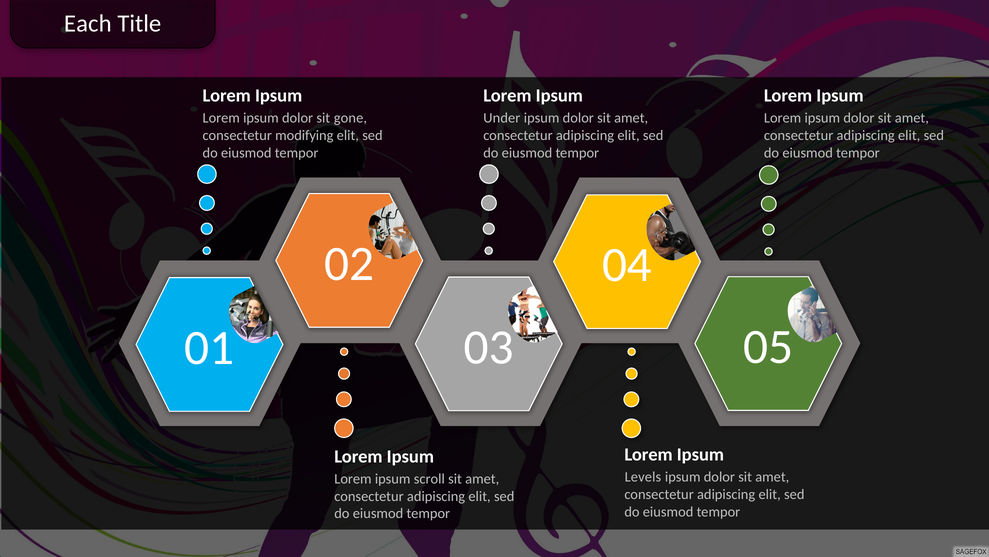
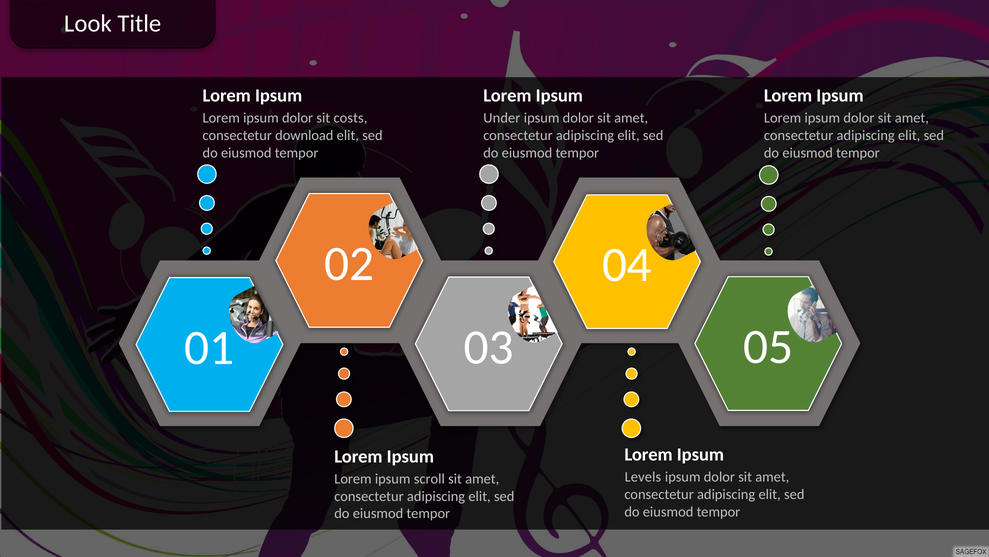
Each: Each -> Look
gone: gone -> costs
modifying: modifying -> download
